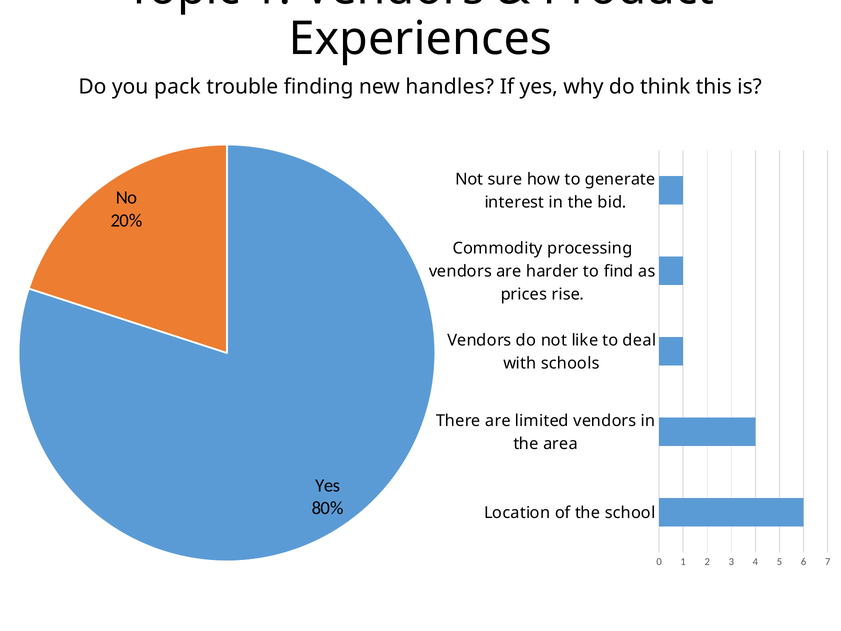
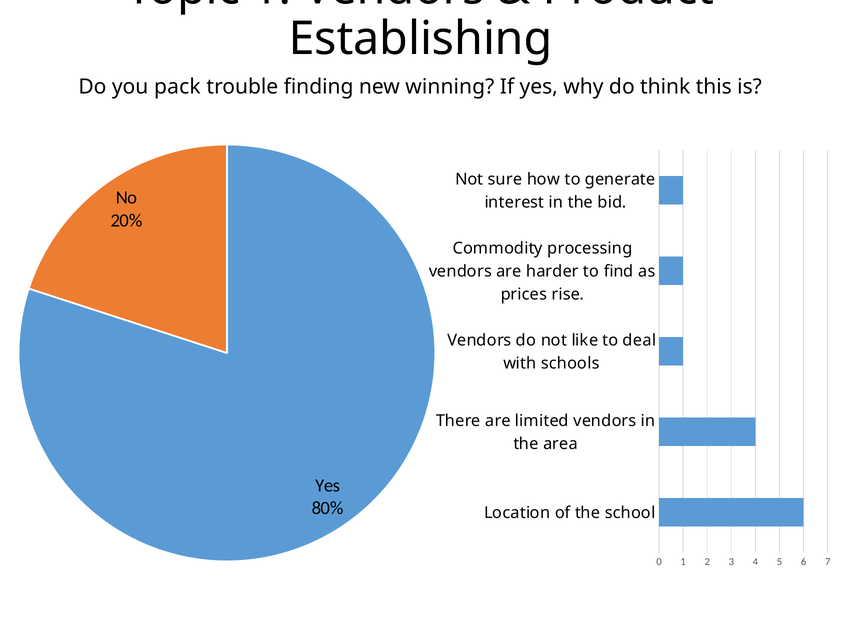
Experiences: Experiences -> Establishing
handles: handles -> winning
